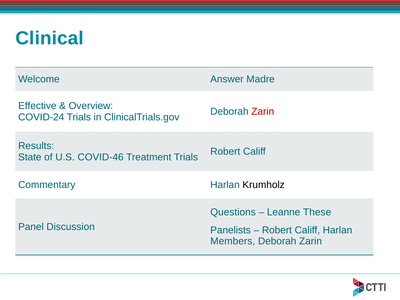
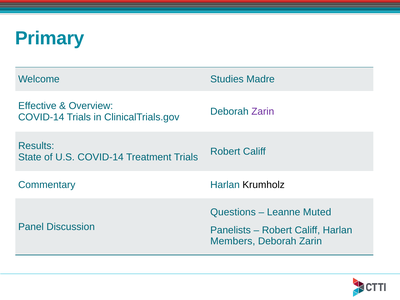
Clinical: Clinical -> Primary
Answer: Answer -> Studies
Zarin at (263, 112) colour: red -> purple
COVID-24 at (41, 117): COVID-24 -> COVID-14
U.S COVID-46: COVID-46 -> COVID-14
These: These -> Muted
